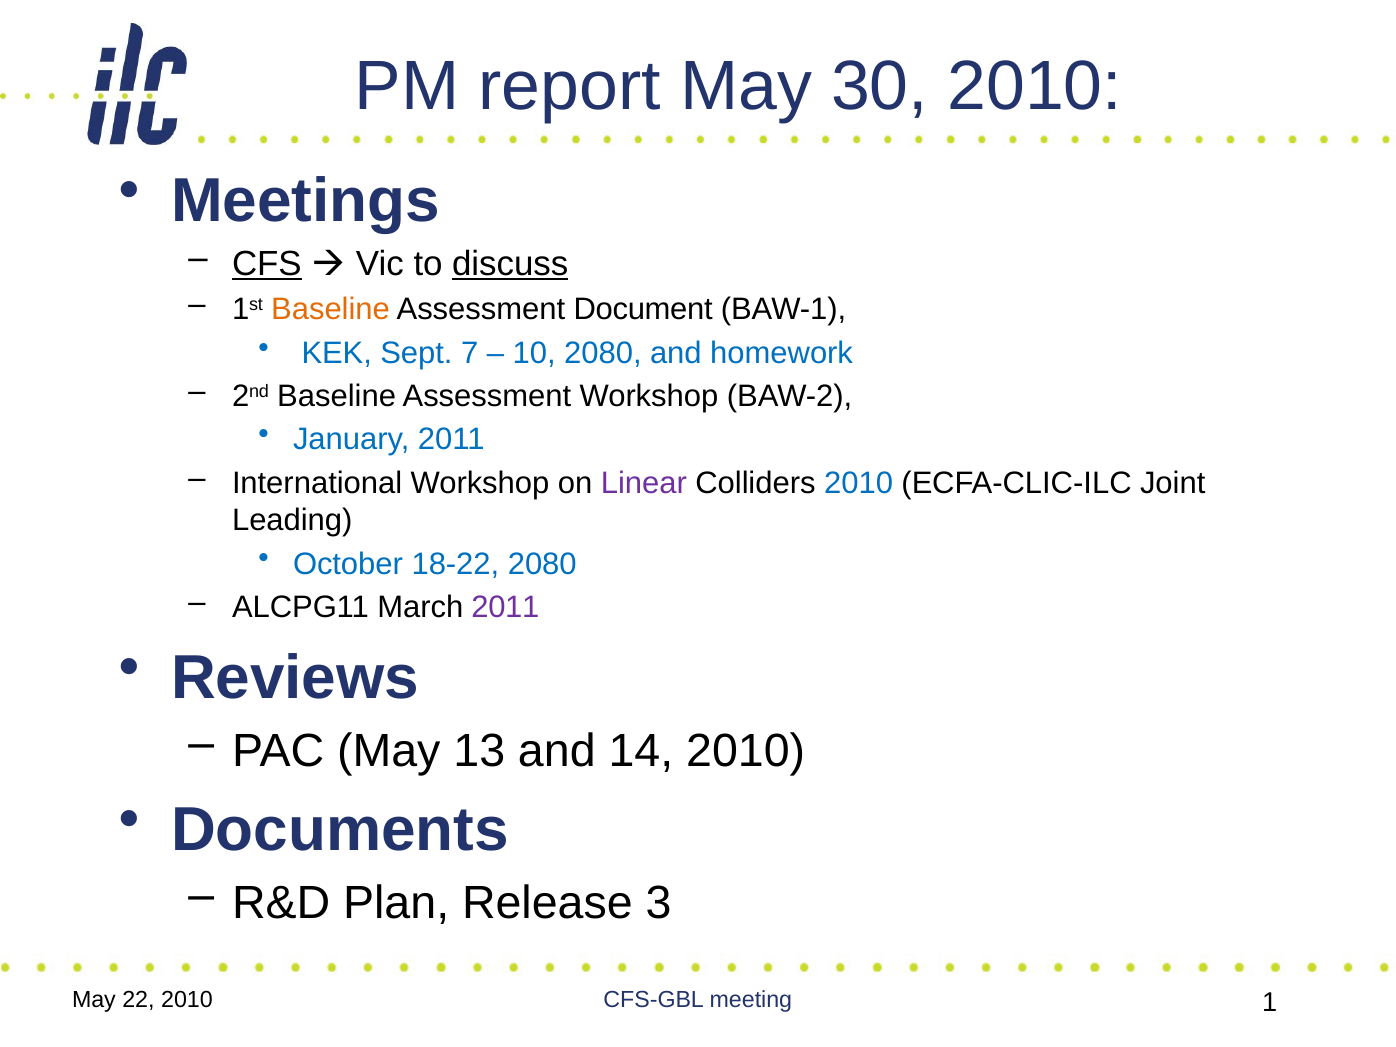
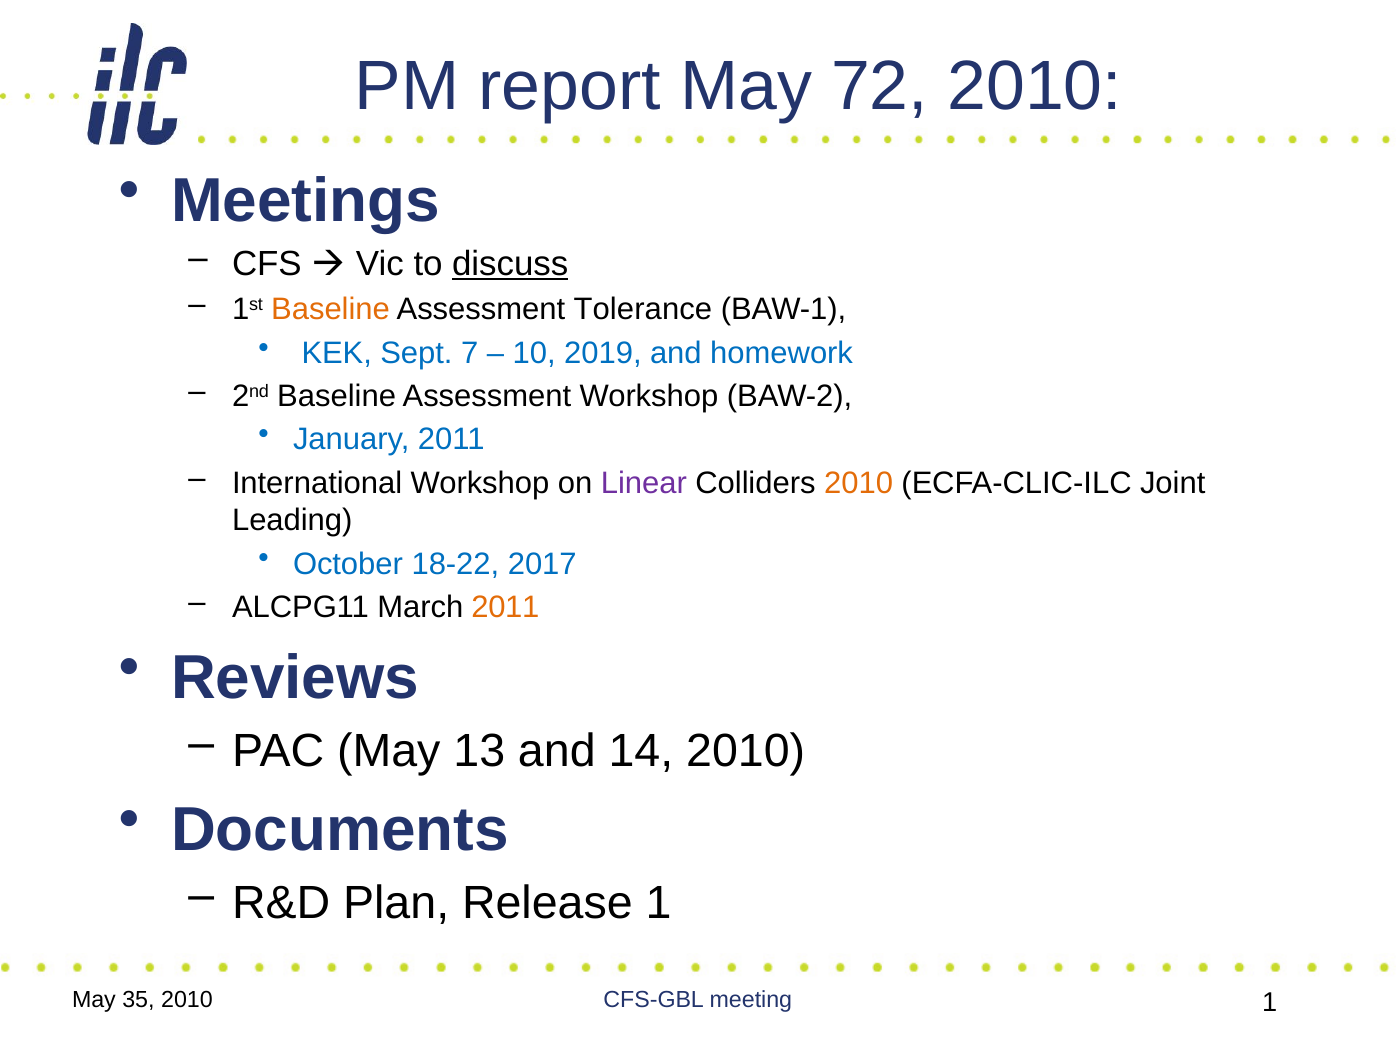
30: 30 -> 72
CFS underline: present -> none
Document: Document -> Tolerance
10 2080: 2080 -> 2019
2010 at (859, 483) colour: blue -> orange
18-22 2080: 2080 -> 2017
2011 at (505, 607) colour: purple -> orange
Release 3: 3 -> 1
22: 22 -> 35
